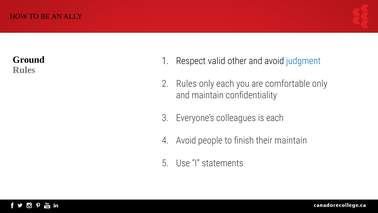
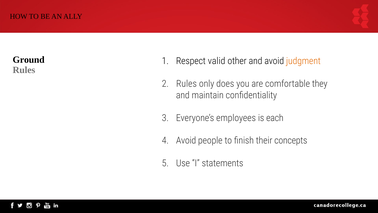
judgment colour: blue -> orange
only each: each -> does
comfortable only: only -> they
colleagues: colleagues -> employees
their maintain: maintain -> concepts
